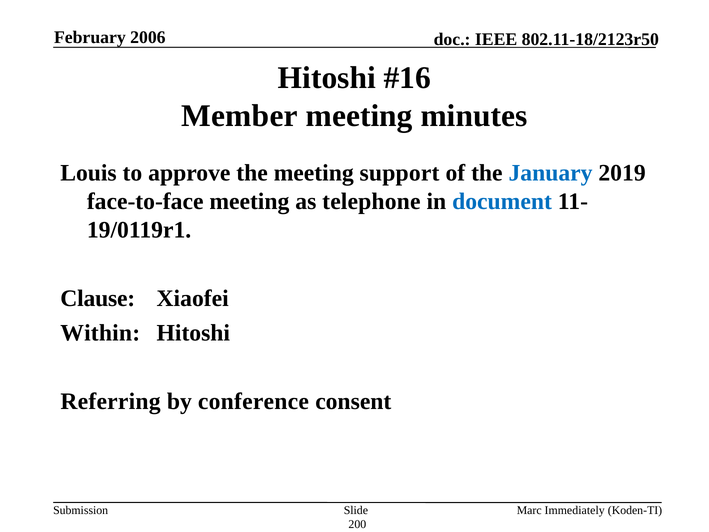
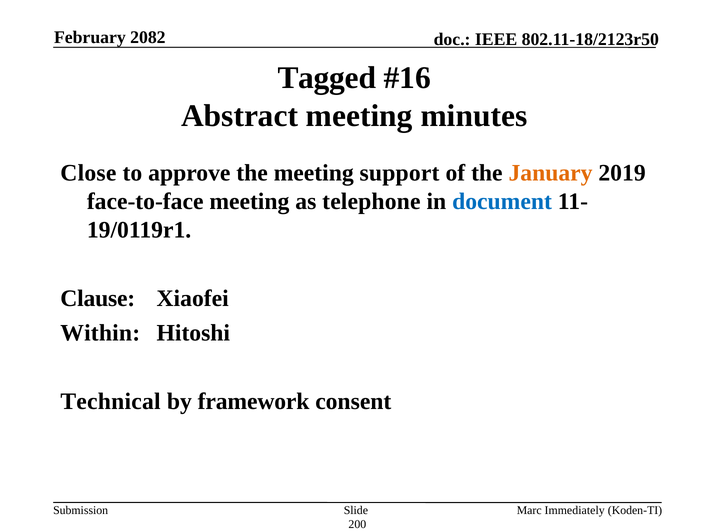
2006: 2006 -> 2082
Hitoshi at (327, 78): Hitoshi -> Tagged
Member: Member -> Abstract
Louis: Louis -> Close
January colour: blue -> orange
Referring: Referring -> Technical
conference: conference -> framework
